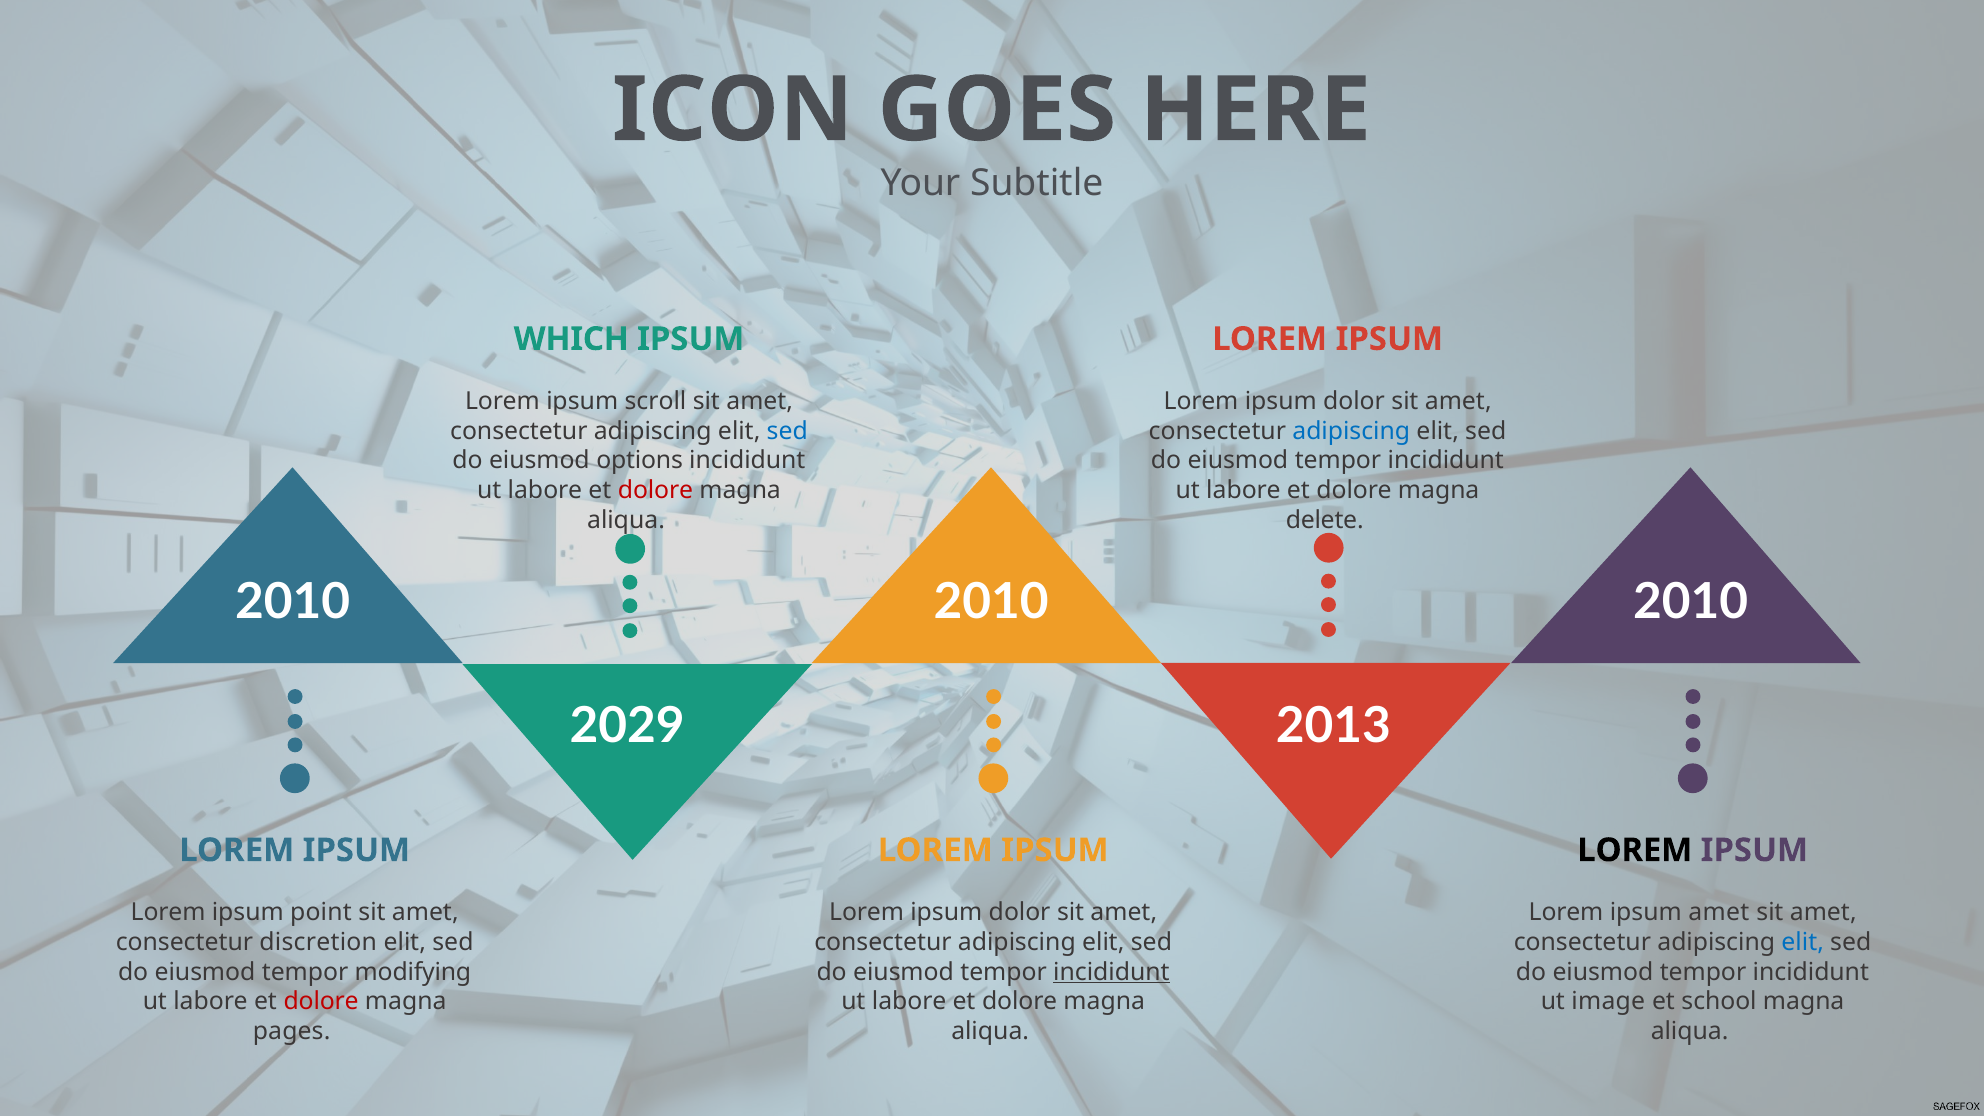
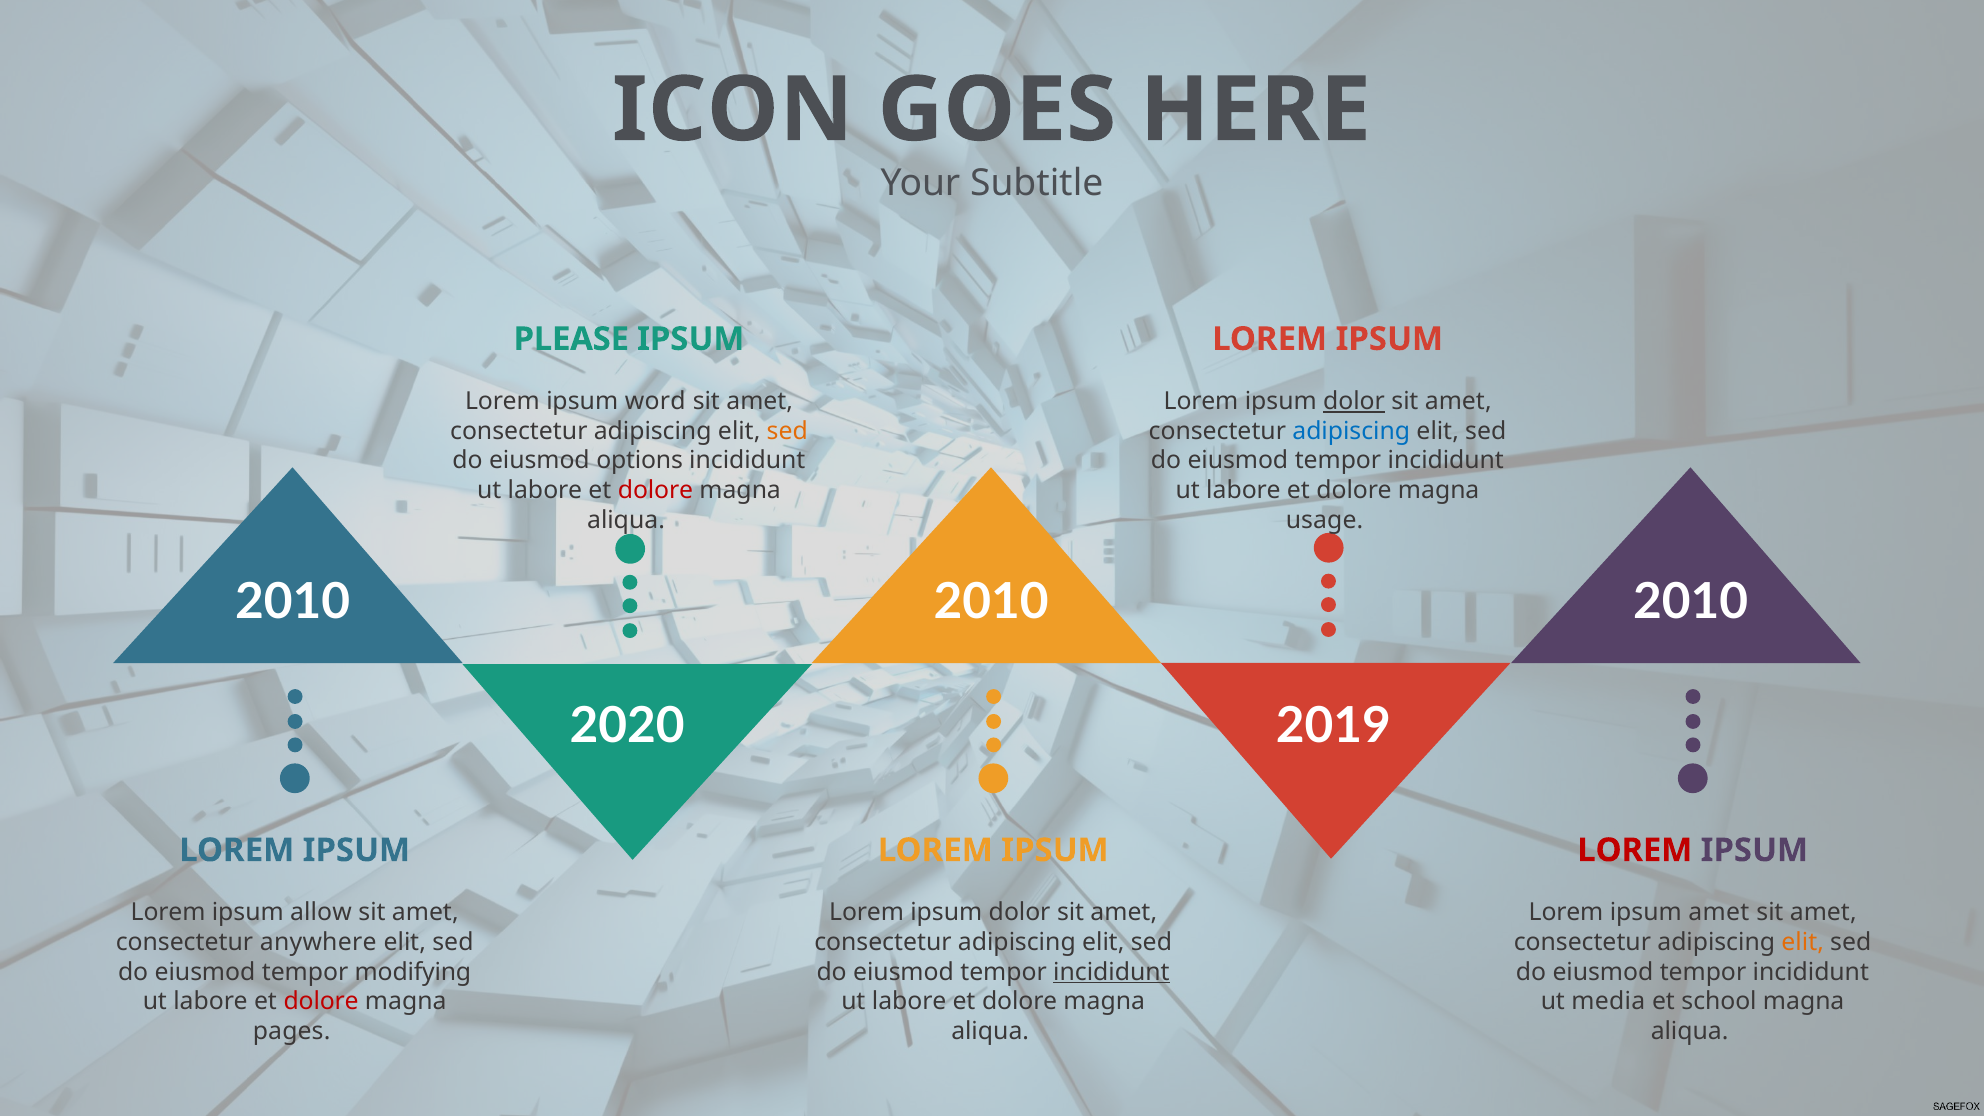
WHICH: WHICH -> PLEASE
scroll: scroll -> word
dolor at (1354, 401) underline: none -> present
sed at (787, 431) colour: blue -> orange
delete: delete -> usage
2029: 2029 -> 2020
2013: 2013 -> 2019
LOREM at (1635, 850) colour: black -> red
point: point -> allow
discretion: discretion -> anywhere
elit at (1803, 942) colour: blue -> orange
image: image -> media
